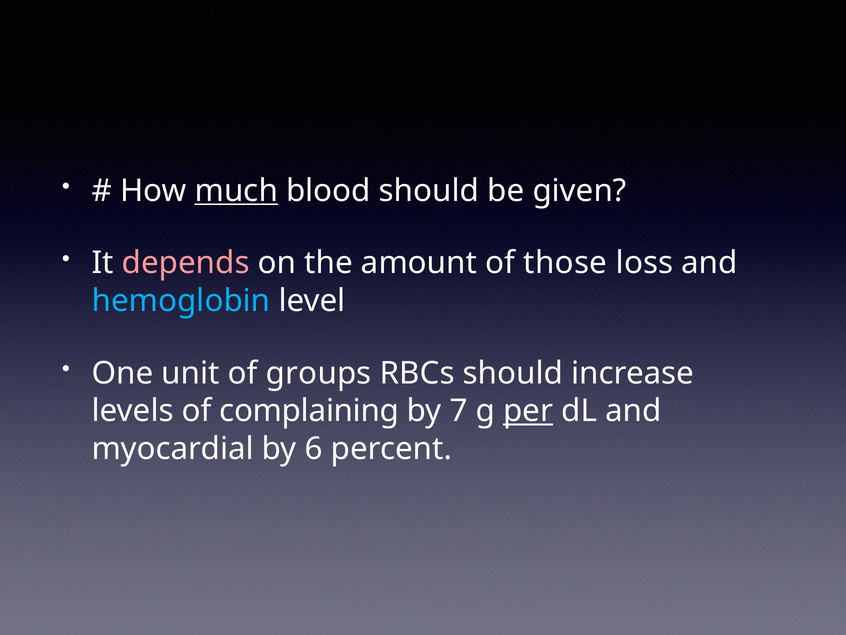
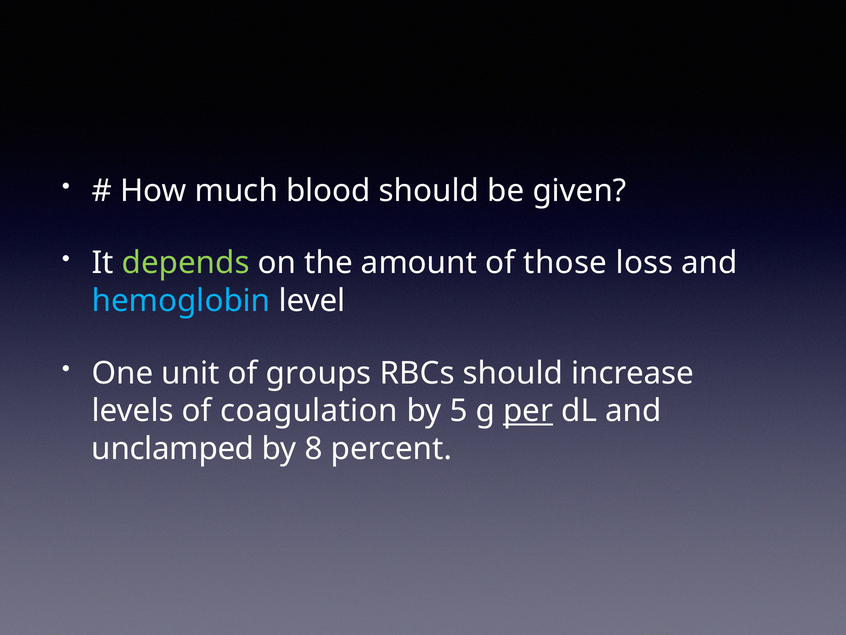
much underline: present -> none
depends colour: pink -> light green
complaining: complaining -> coagulation
7: 7 -> 5
myocardial: myocardial -> unclamped
6: 6 -> 8
